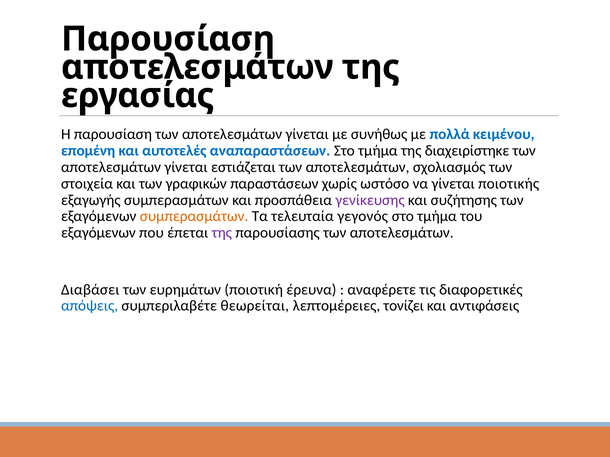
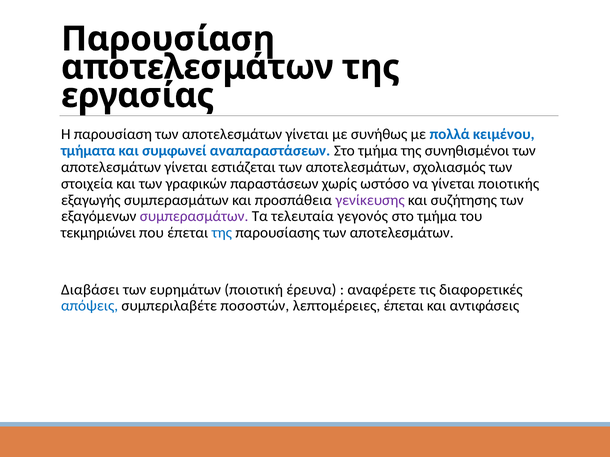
επομένη: επομένη -> τμήματα
αυτοτελές: αυτοτελές -> συμφωνεί
διαχειρίστηκε: διαχειρίστηκε -> συνηθισμένοι
συμπερασμάτων at (194, 217) colour: orange -> purple
εξαγόμενων at (98, 233): εξαγόμενων -> τεκμηριώνει
της at (222, 233) colour: purple -> blue
θεωρείται: θεωρείται -> ποσοστών
λεπτομέρειες τονίζει: τονίζει -> έπεται
